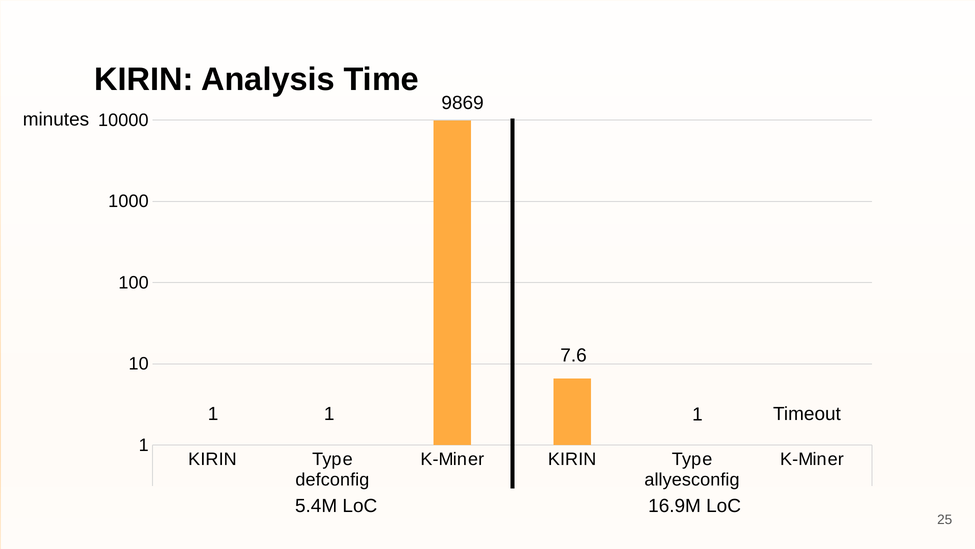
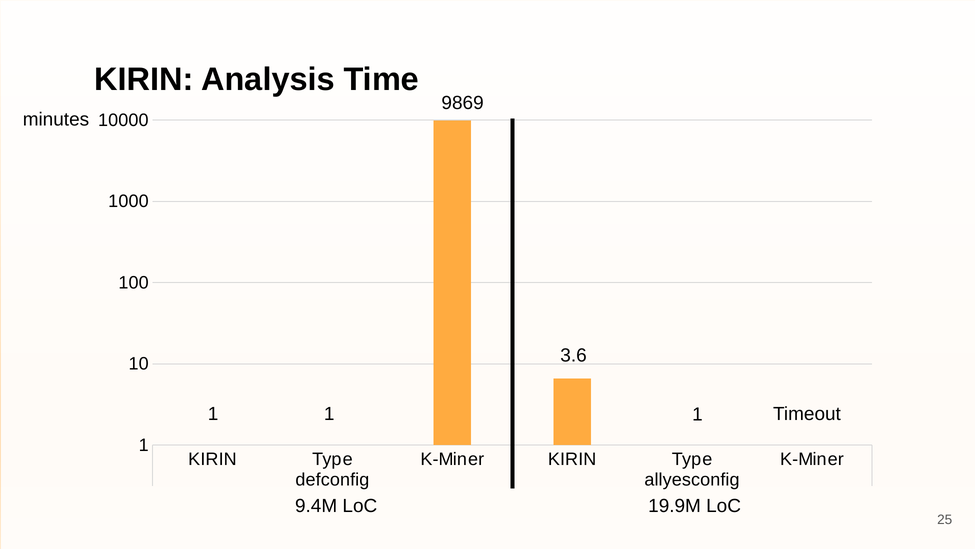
7.6: 7.6 -> 3.6
5.4M: 5.4M -> 9.4M
16.9M: 16.9M -> 19.9M
